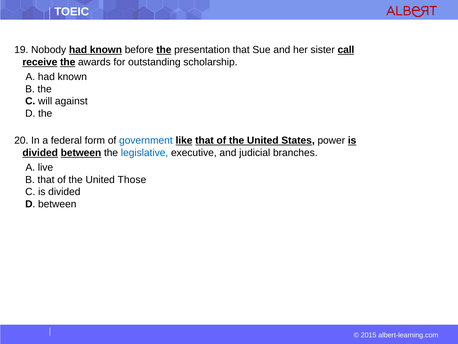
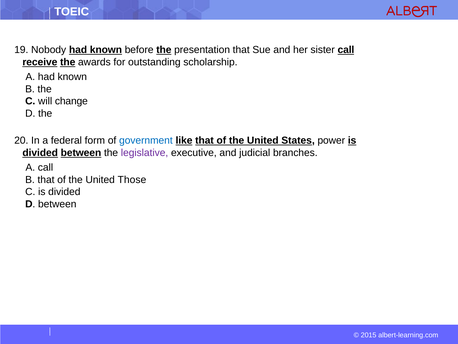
against: against -> change
legislative colour: blue -> purple
A live: live -> call
